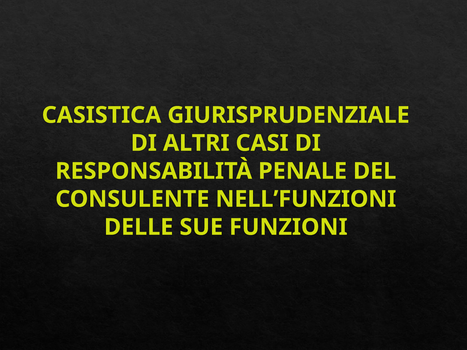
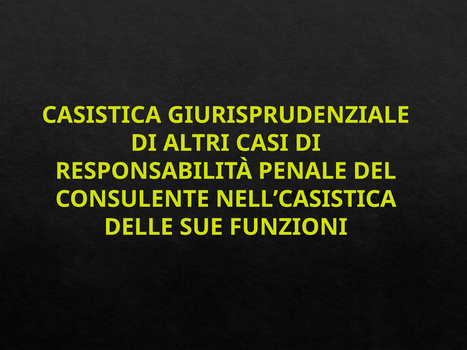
NELL’FUNZIONI: NELL’FUNZIONI -> NELL’CASISTICA
